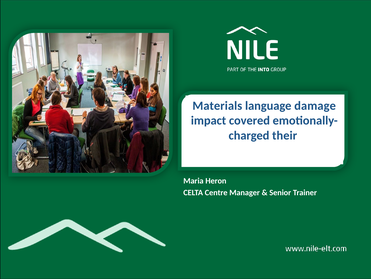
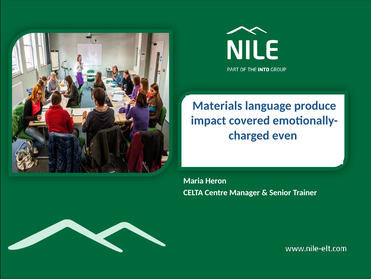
damage: damage -> produce
their: their -> even
